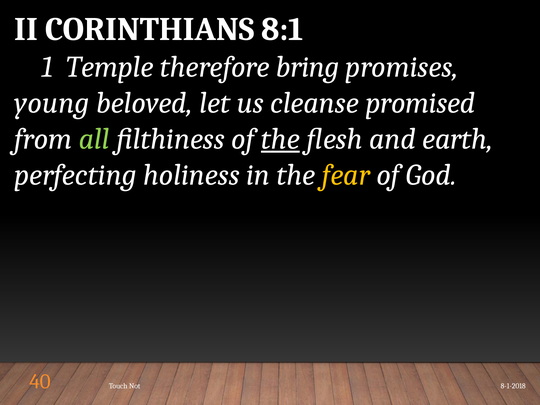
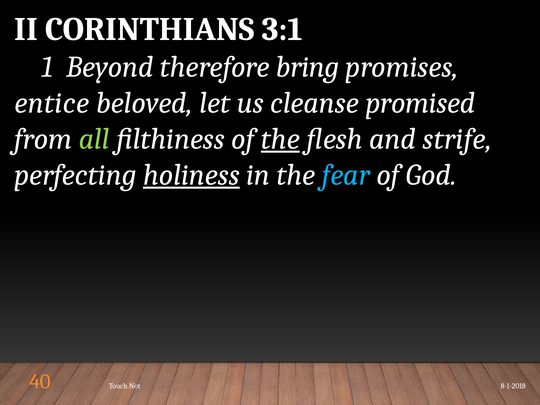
8:1: 8:1 -> 3:1
Temple: Temple -> Beyond
young: young -> entice
earth: earth -> strife
holiness underline: none -> present
fear colour: yellow -> light blue
